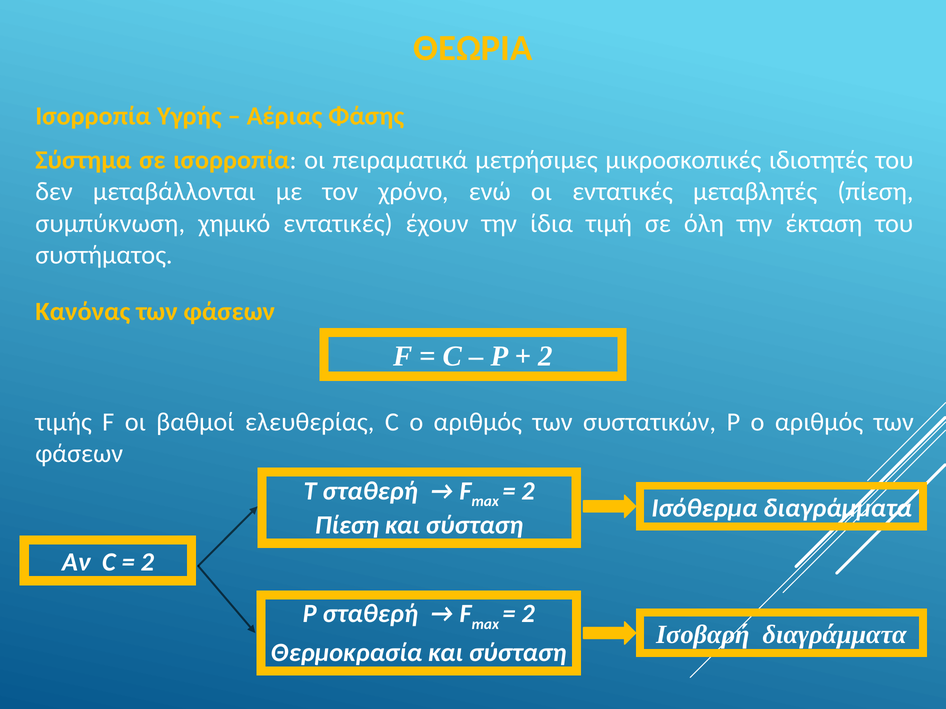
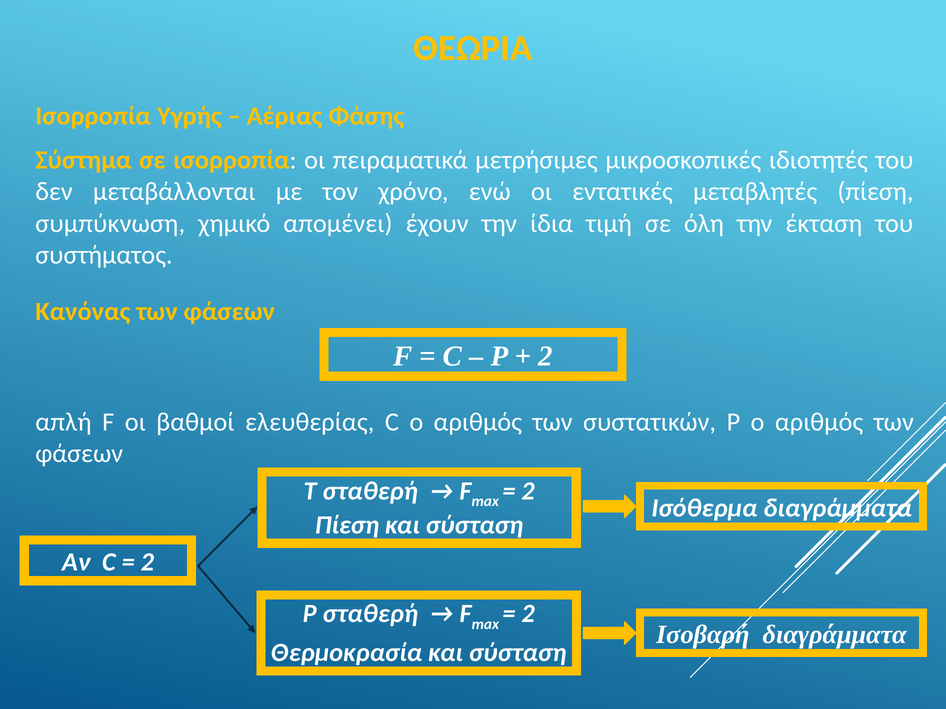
χημικό εντατικές: εντατικές -> απομένει
τιμής: τιμής -> απλή
